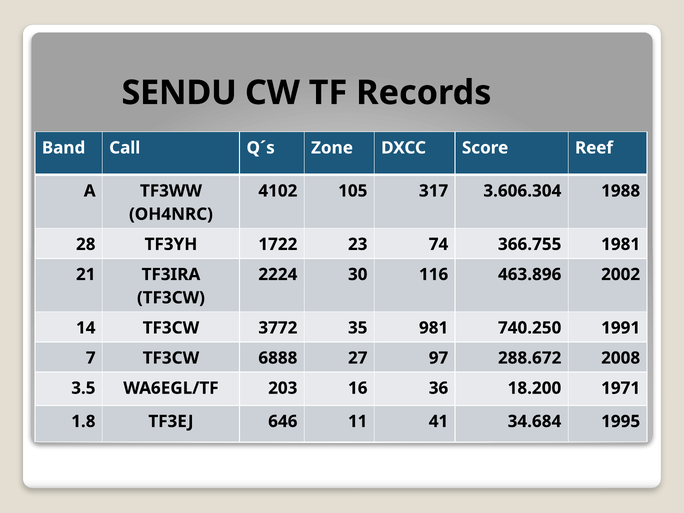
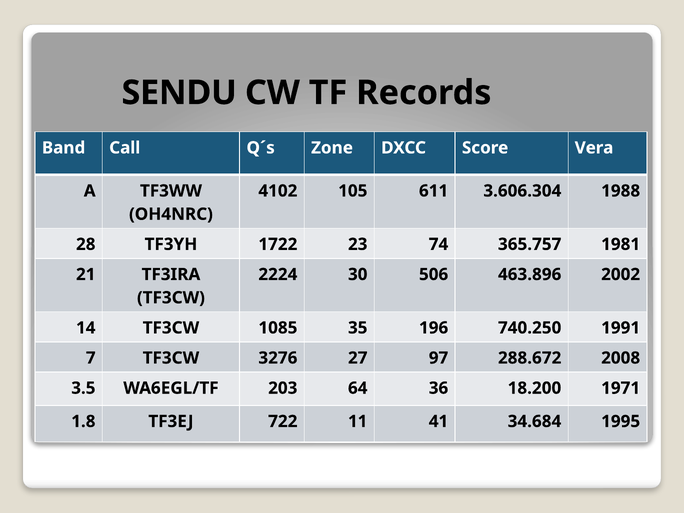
Reef: Reef -> Vera
317: 317 -> 611
366.755: 366.755 -> 365.757
116: 116 -> 506
3772: 3772 -> 1085
981: 981 -> 196
6888: 6888 -> 3276
16: 16 -> 64
646: 646 -> 722
